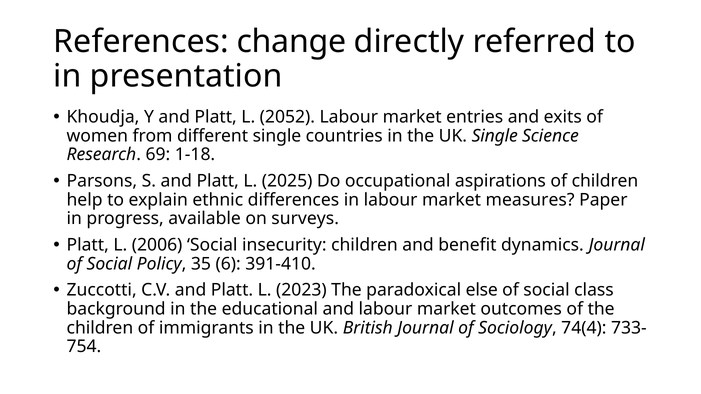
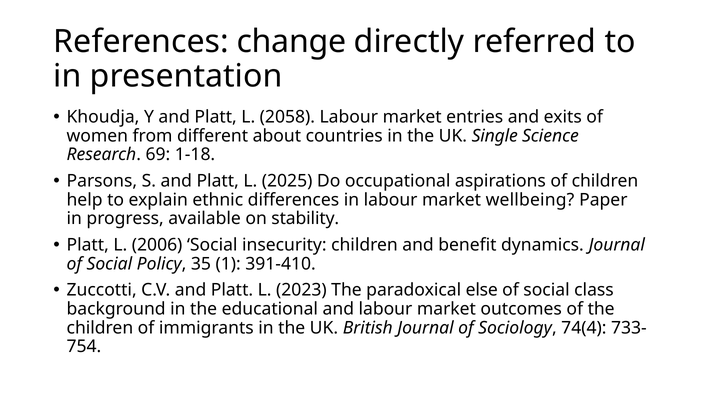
2052: 2052 -> 2058
different single: single -> about
measures: measures -> wellbeing
surveys: surveys -> stability
6: 6 -> 1
